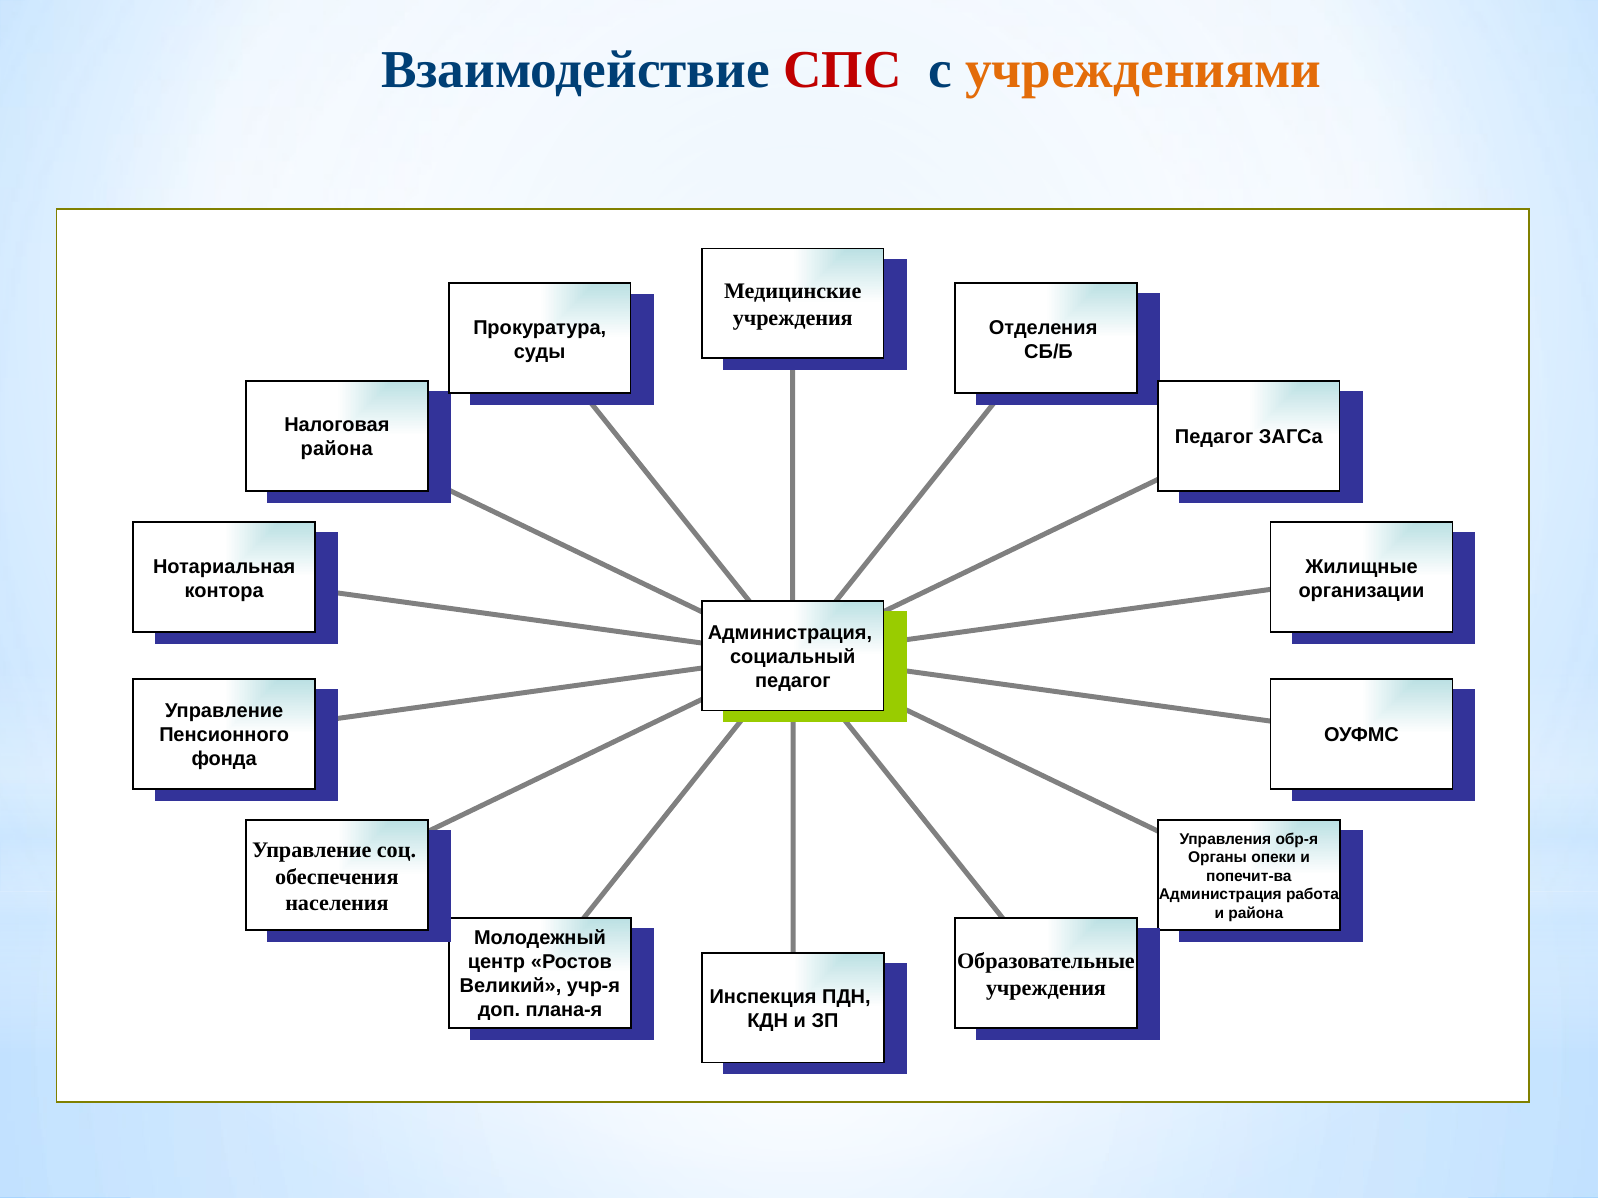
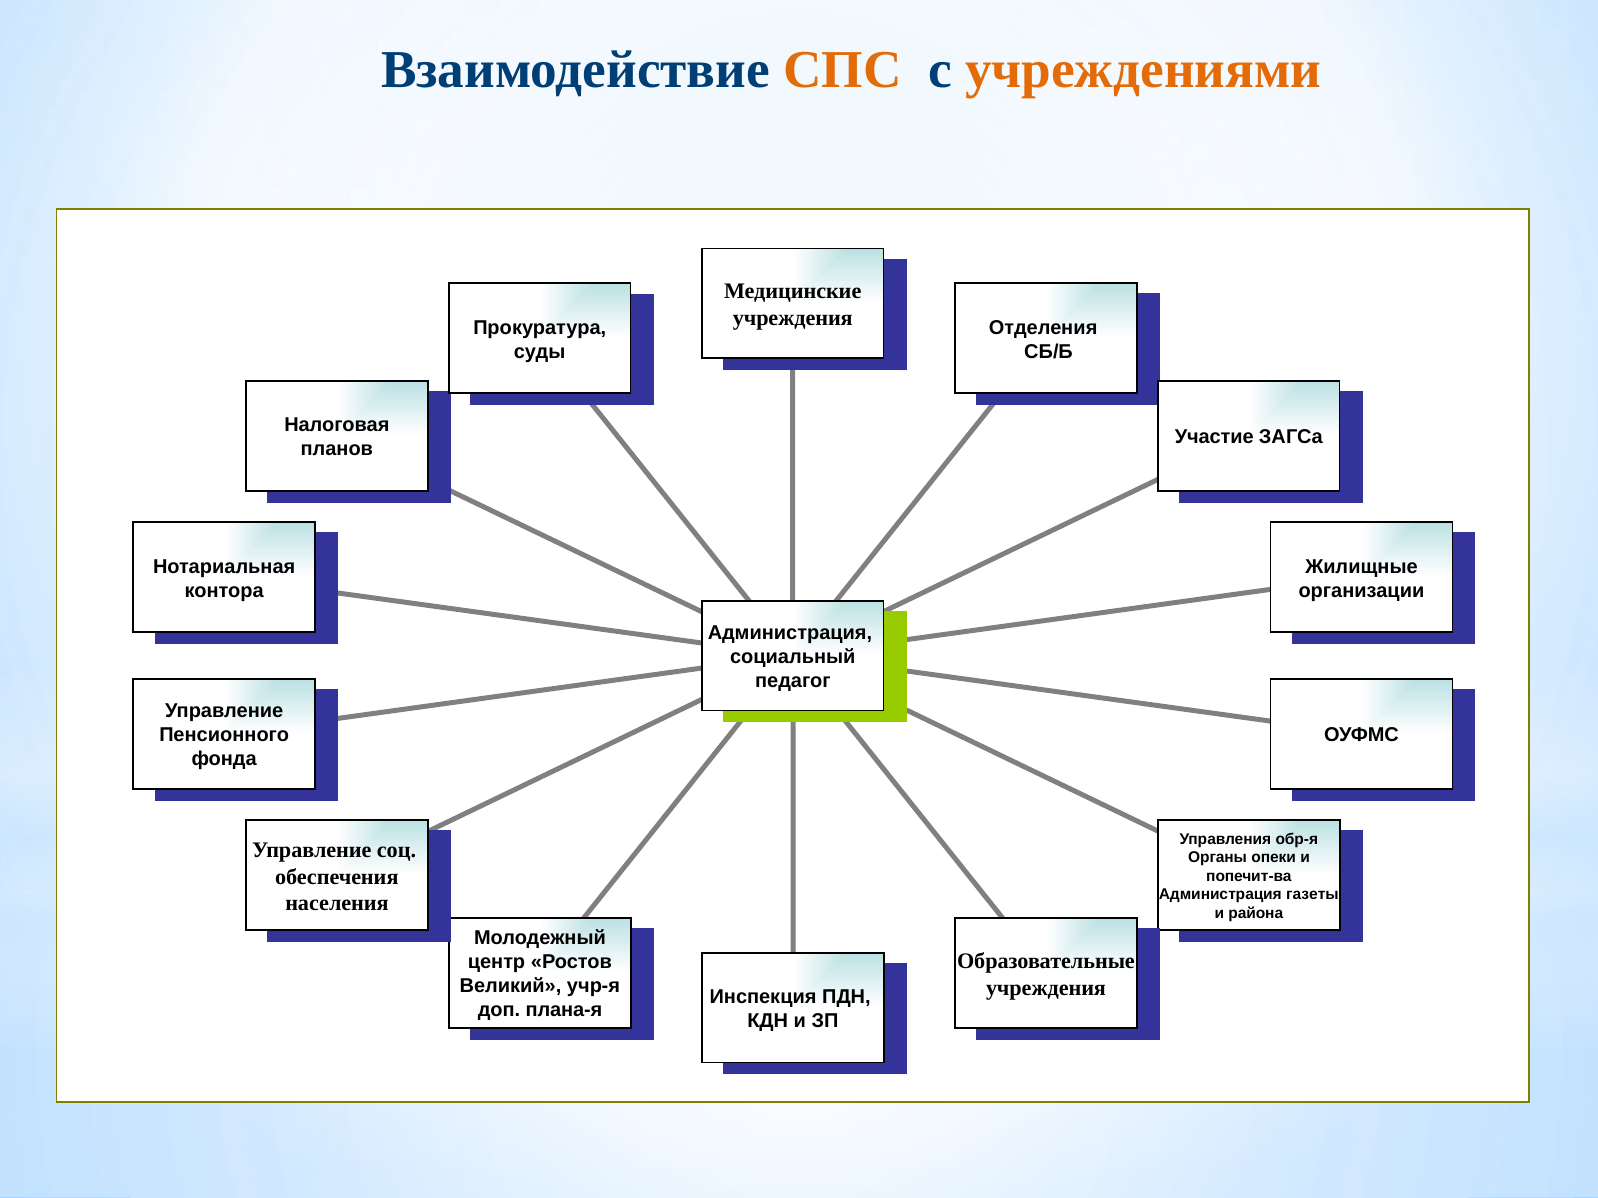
СПС colour: red -> orange
Педагог at (1214, 437): Педагог -> Участие
района at (337, 450): района -> планов
работа: работа -> газеты
